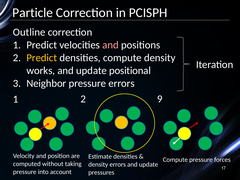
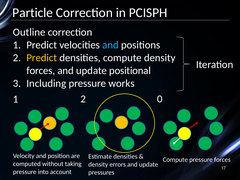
and at (110, 45) colour: pink -> light blue
works at (41, 71): works -> forces
Neighbor: Neighbor -> Including
pressure errors: errors -> works
9: 9 -> 0
